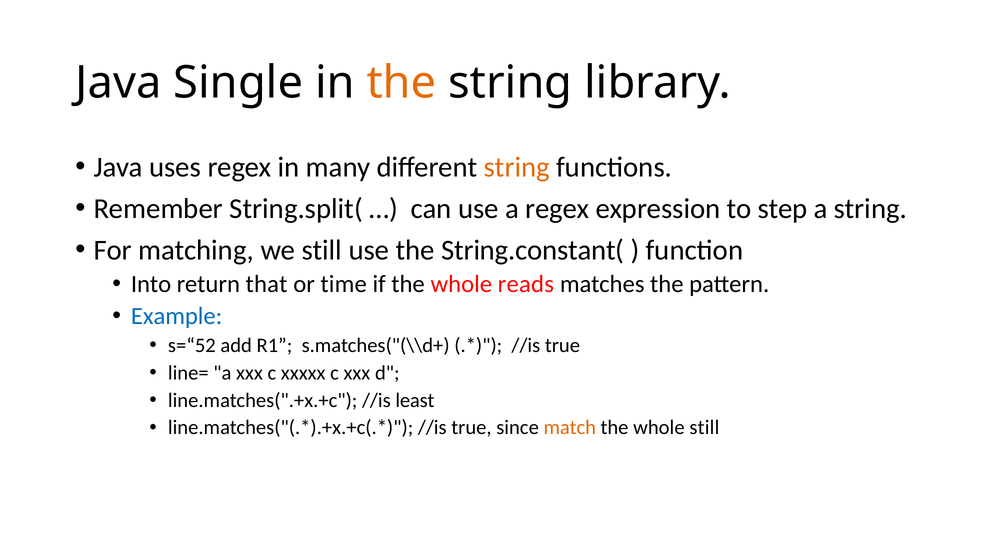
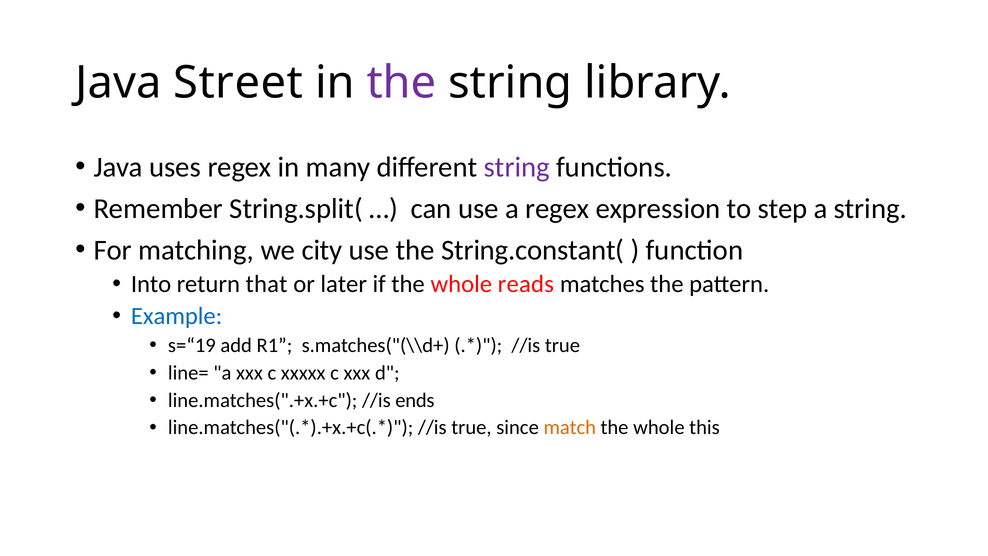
Single: Single -> Street
the at (401, 83) colour: orange -> purple
string at (517, 167) colour: orange -> purple
we still: still -> city
time: time -> later
s=“52: s=“52 -> s=“19
least: least -> ends
whole still: still -> this
